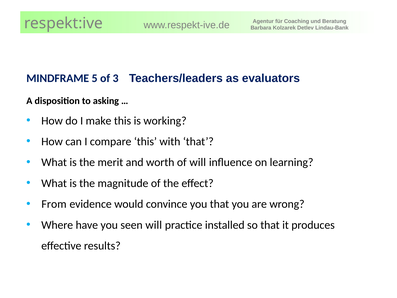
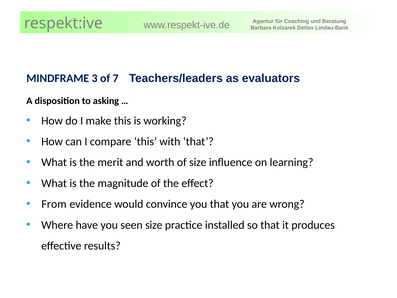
5: 5 -> 3
3: 3 -> 7
of will: will -> size
seen will: will -> size
